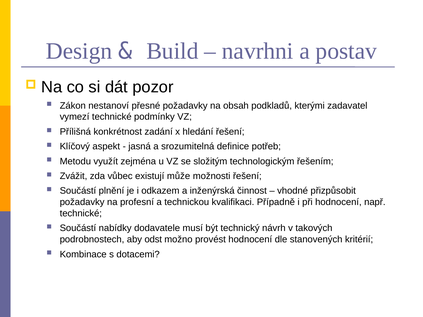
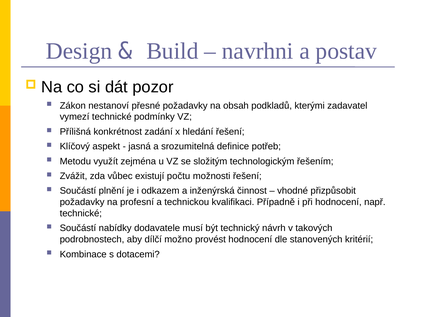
může: může -> počtu
odst: odst -> dílčí
